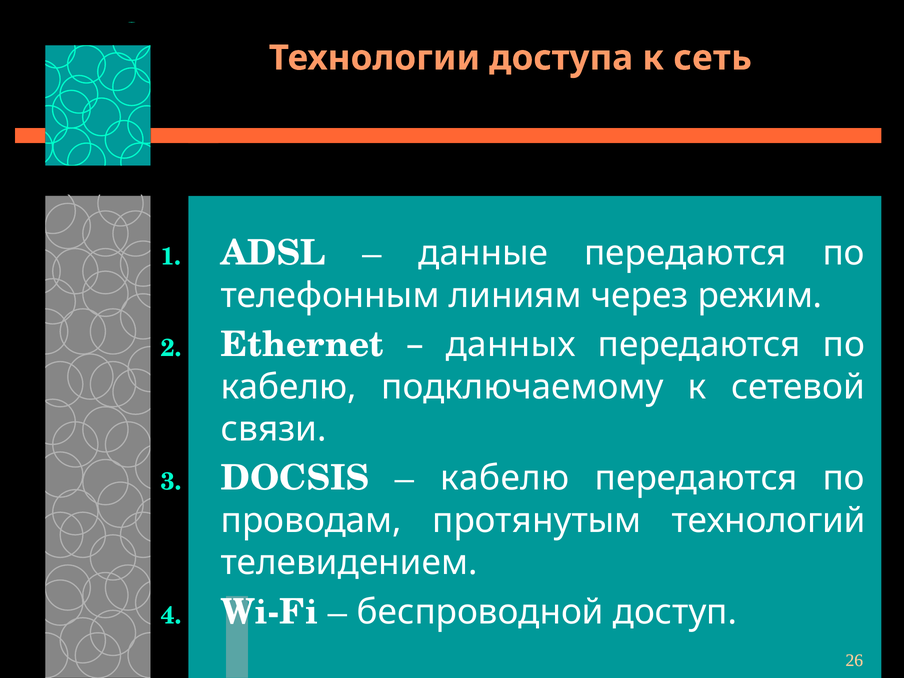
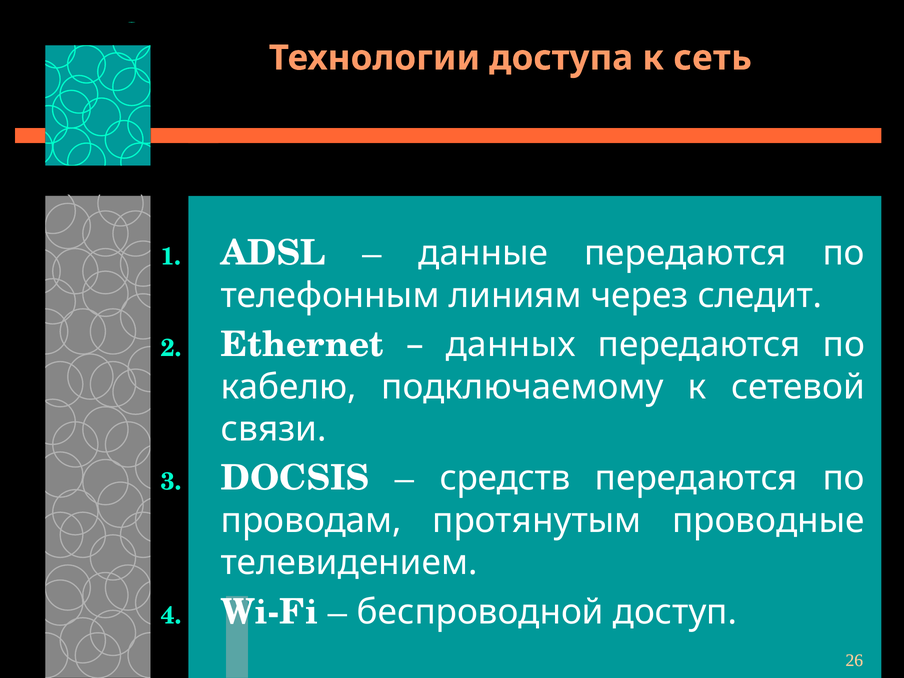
режим: режим -> следит
кабелю at (505, 478): кабелю -> средств
технологий: технологий -> проводные
